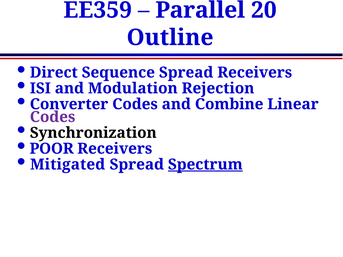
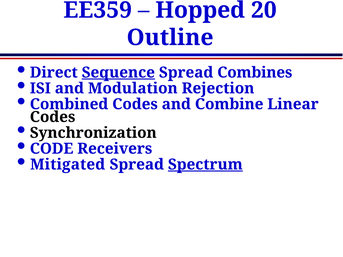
Parallel: Parallel -> Hopped
Sequence underline: none -> present
Spread Receivers: Receivers -> Combines
Converter: Converter -> Combined
Codes at (53, 117) colour: purple -> black
POOR: POOR -> CODE
